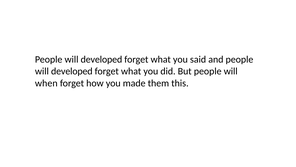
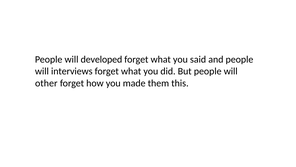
developed at (72, 71): developed -> interviews
when: when -> other
